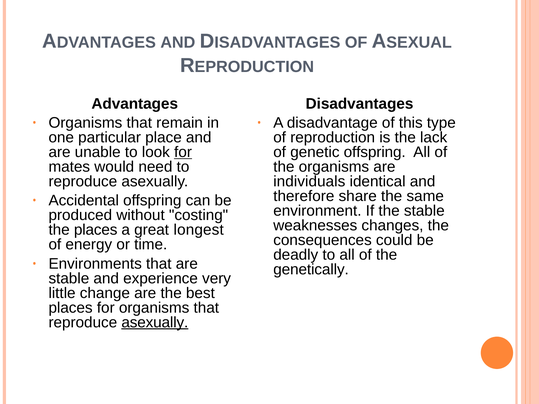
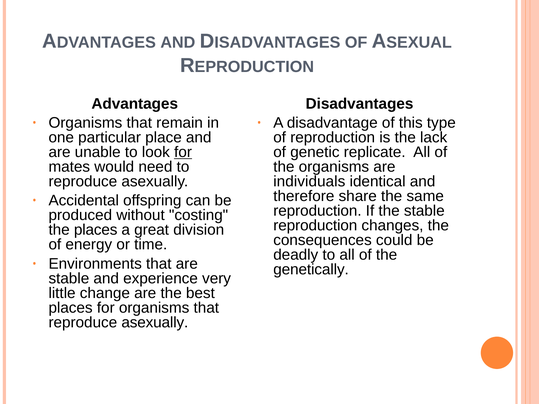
genetic offspring: offspring -> replicate
environment at (317, 211): environment -> reproduction
weaknesses at (315, 226): weaknesses -> reproduction
longest: longest -> division
asexually at (155, 322) underline: present -> none
